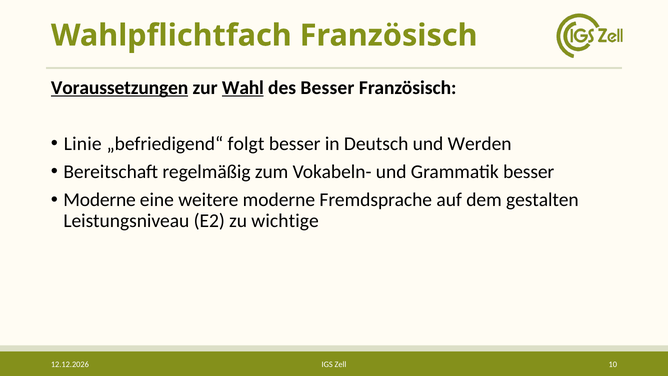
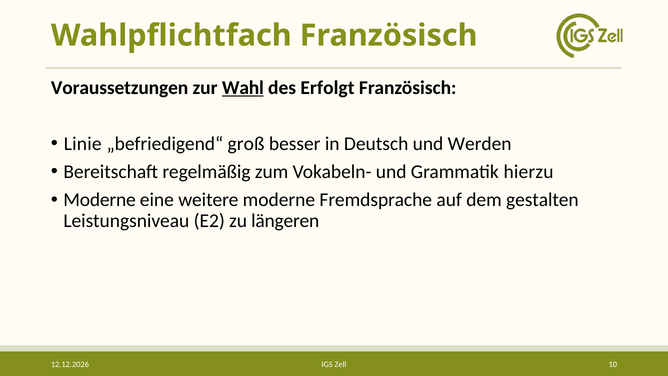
Voraussetzungen underline: present -> none
des Besser: Besser -> Erfolgt
folgt: folgt -> groß
Grammatik besser: besser -> hierzu
wichtige: wichtige -> längeren
